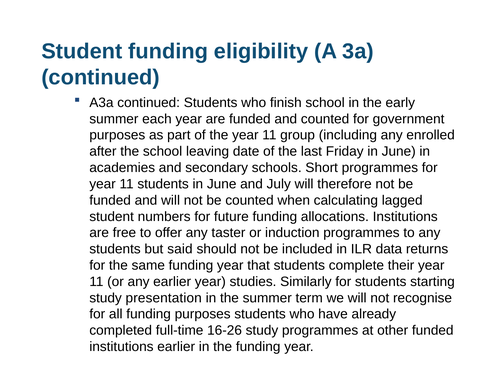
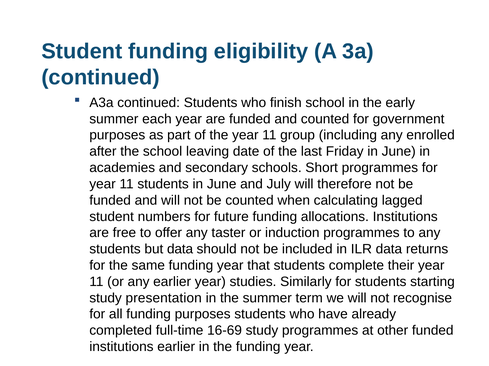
but said: said -> data
16-26: 16-26 -> 16-69
